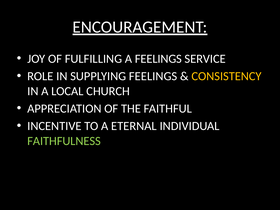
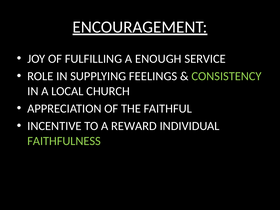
A FEELINGS: FEELINGS -> ENOUGH
CONSISTENCY colour: yellow -> light green
ETERNAL: ETERNAL -> REWARD
